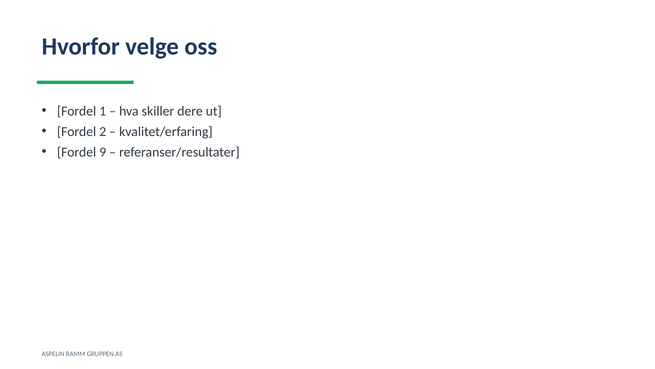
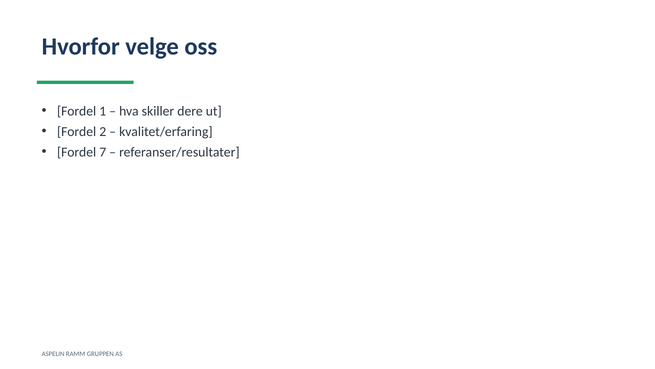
9: 9 -> 7
